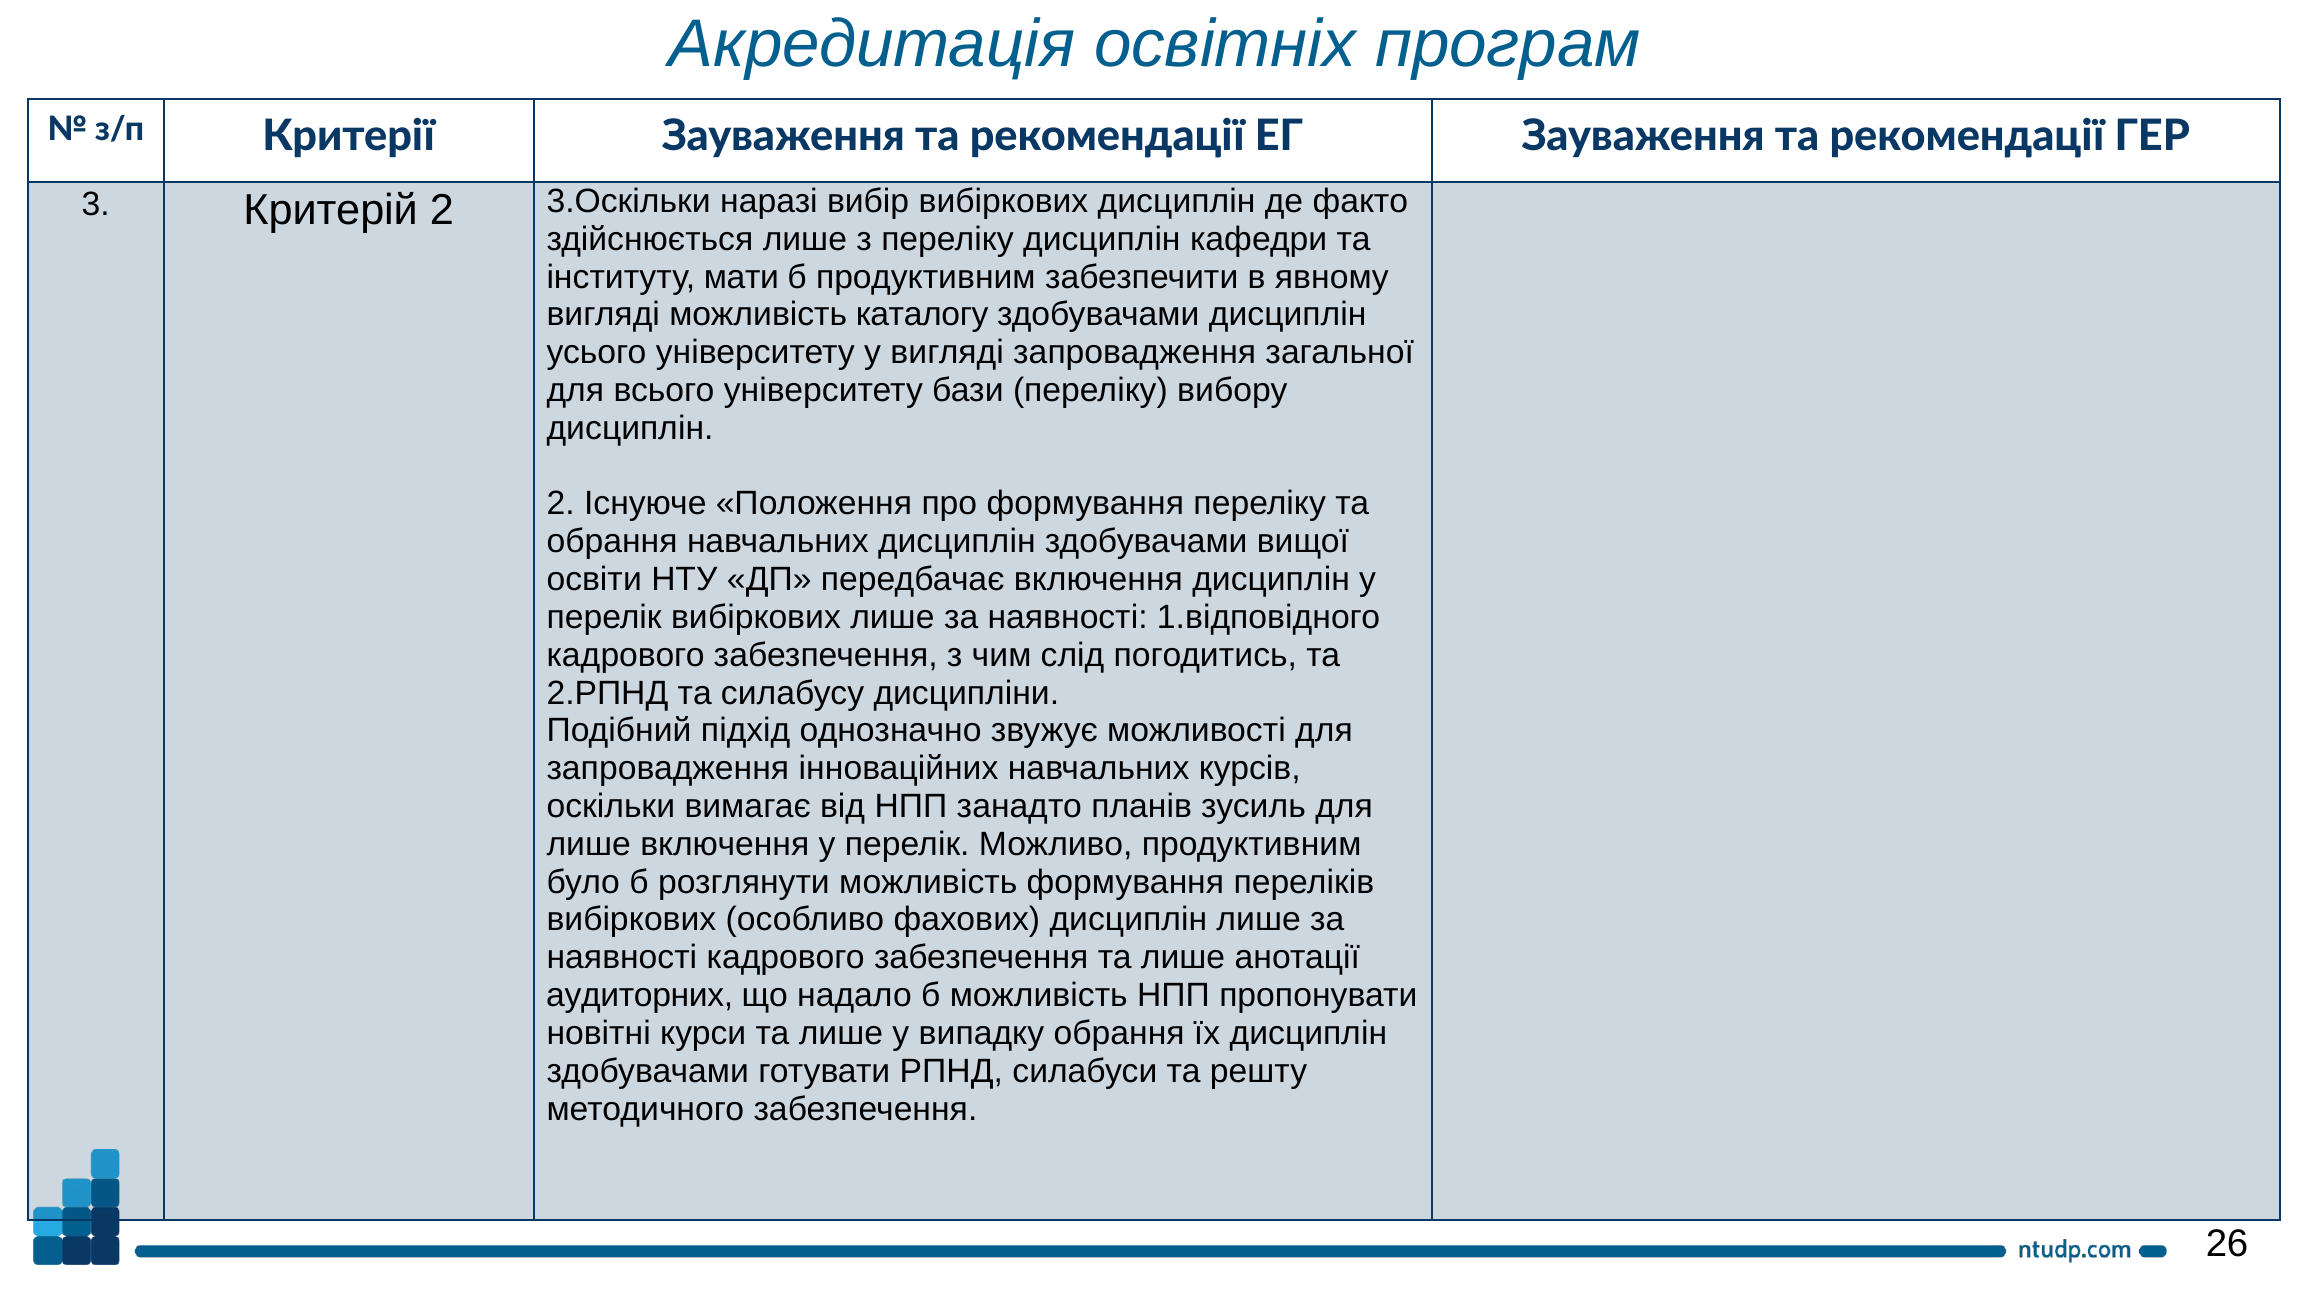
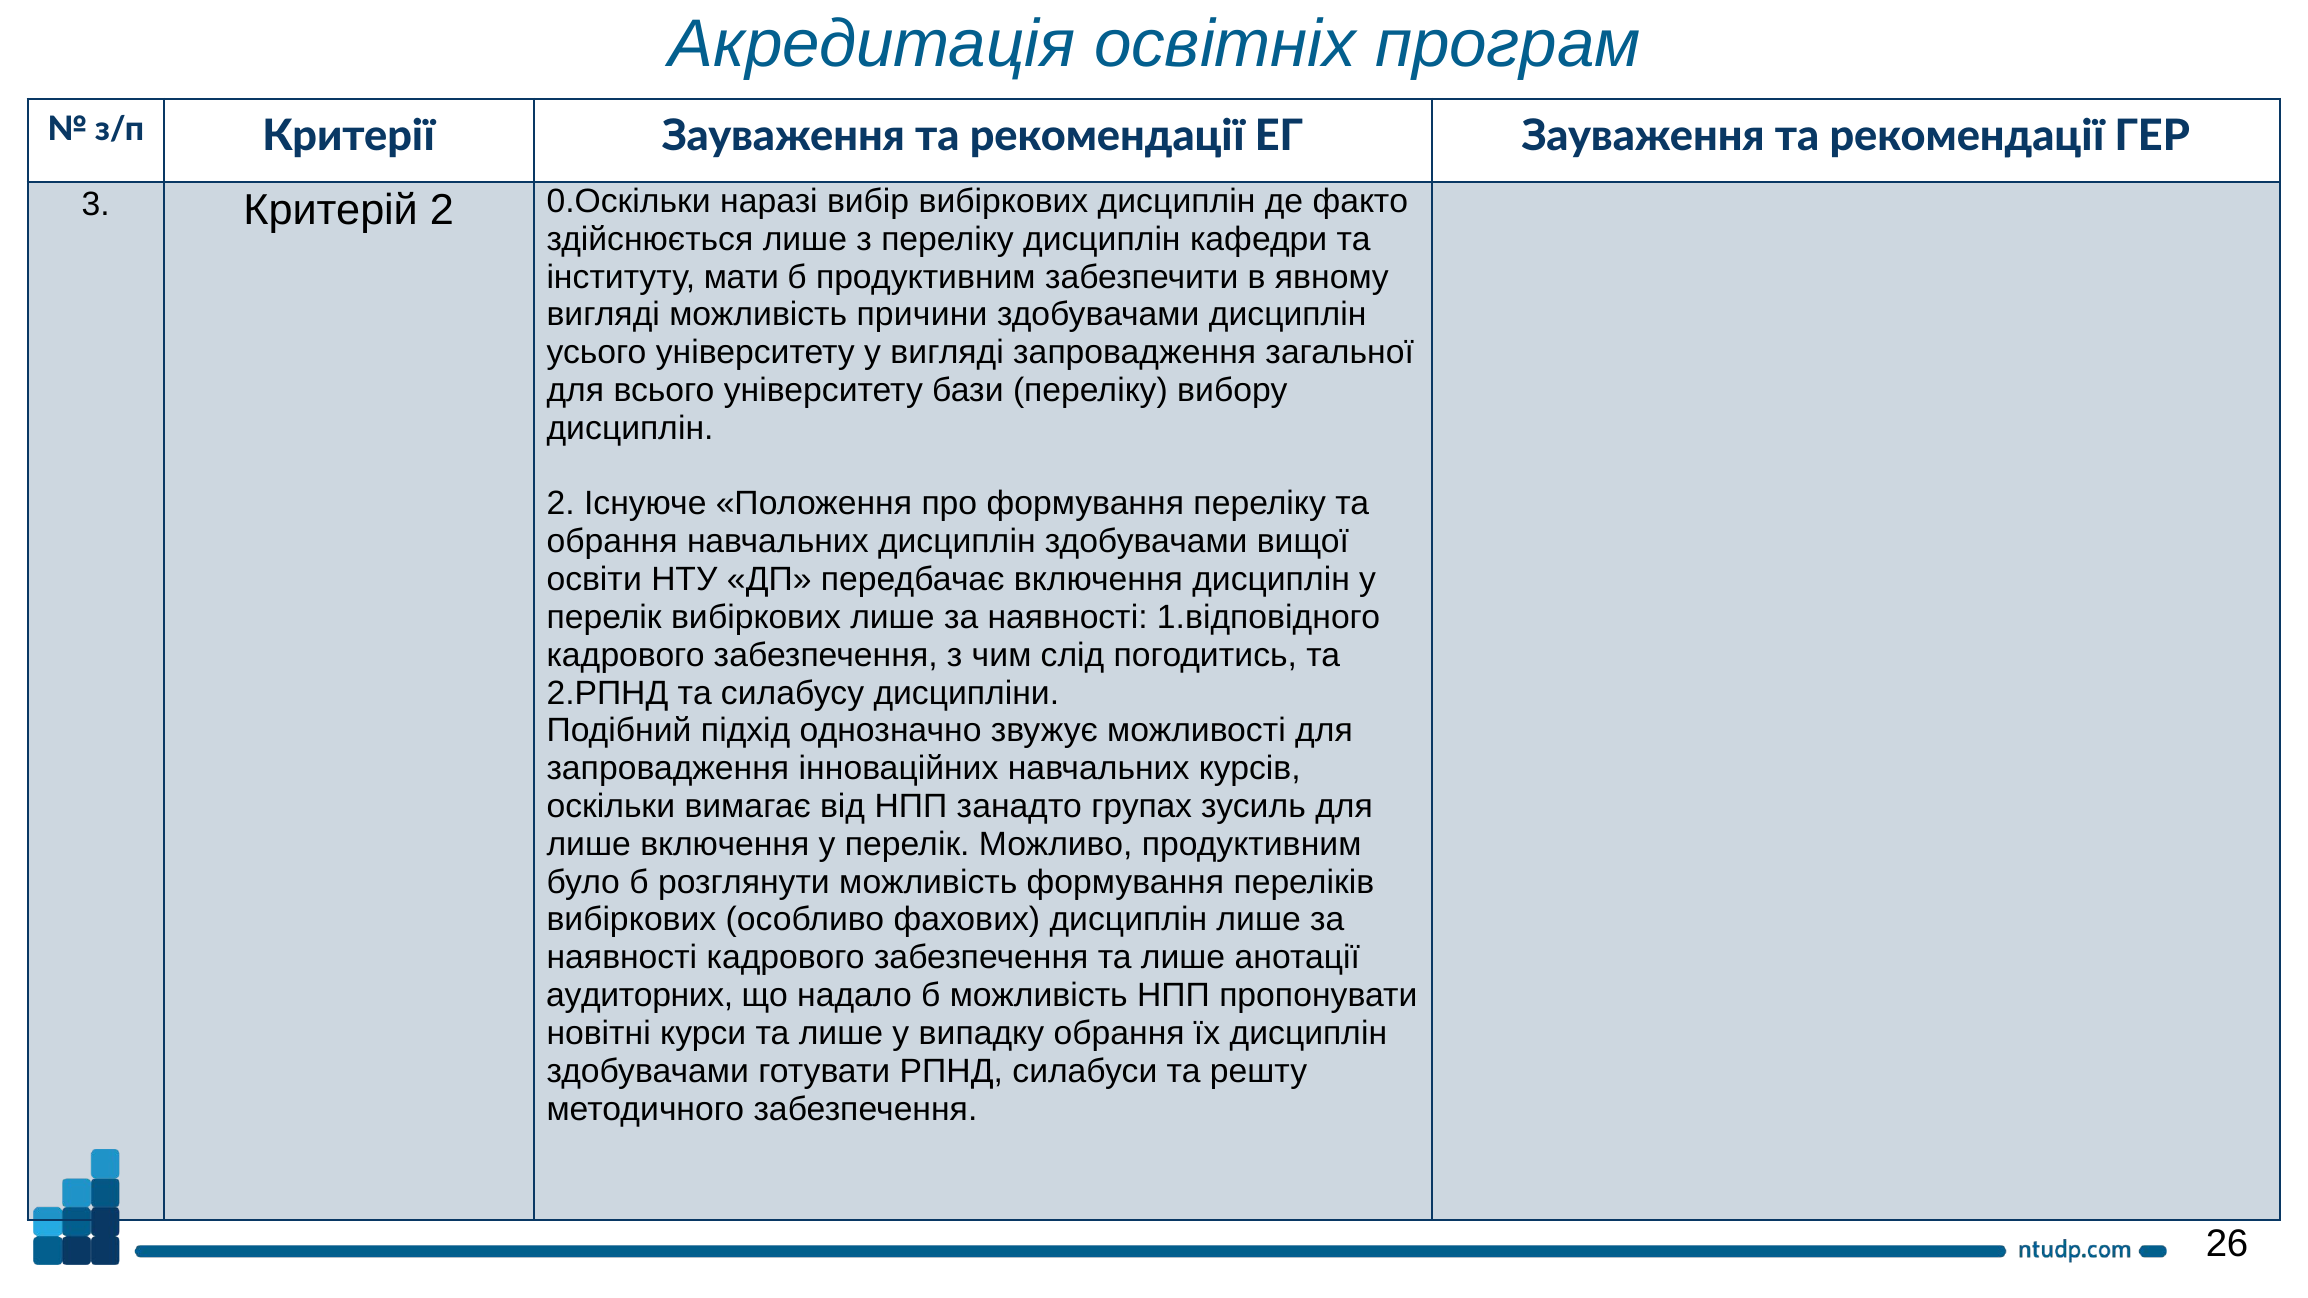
3.Оскільки: 3.Оскільки -> 0.Оскільки
каталогу: каталогу -> причини
планів: планів -> групах
